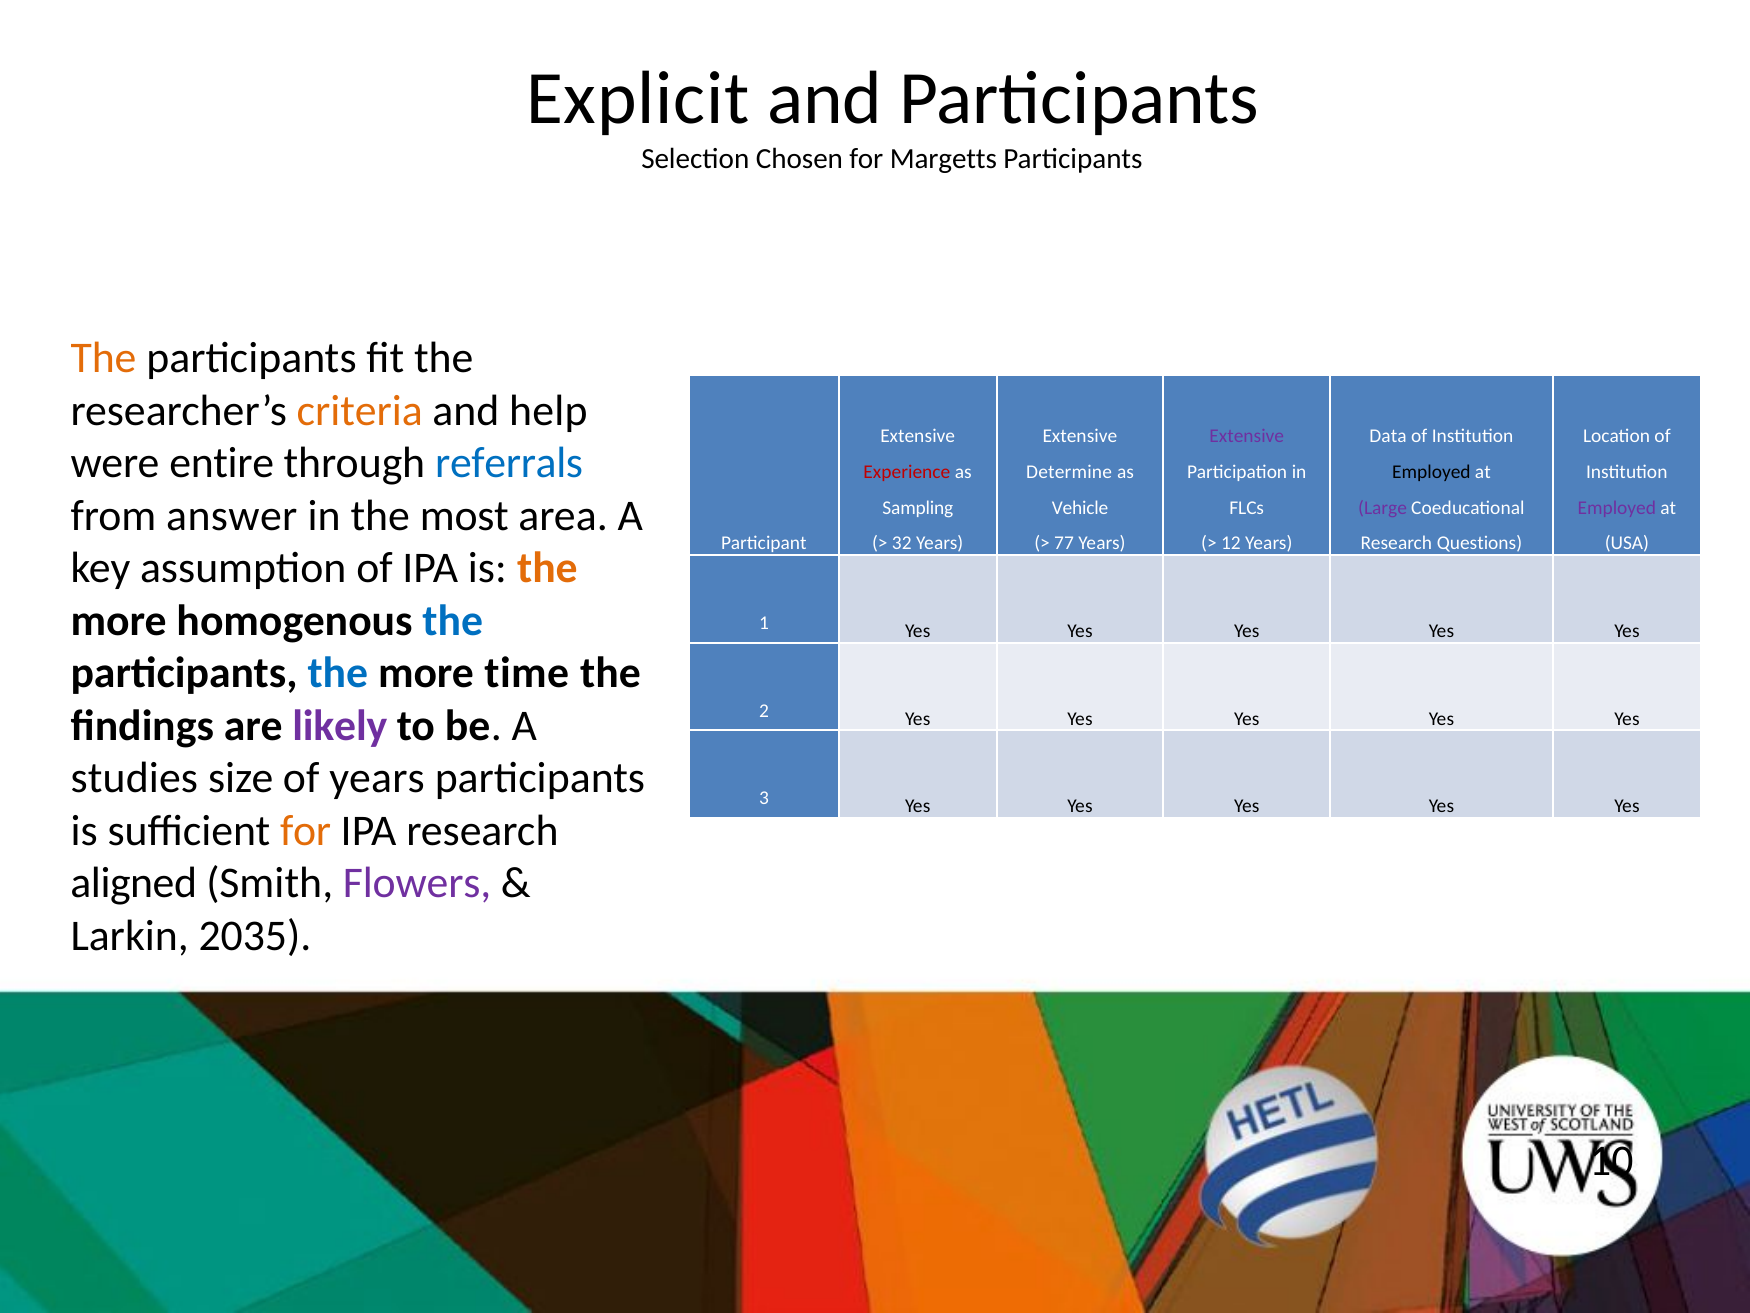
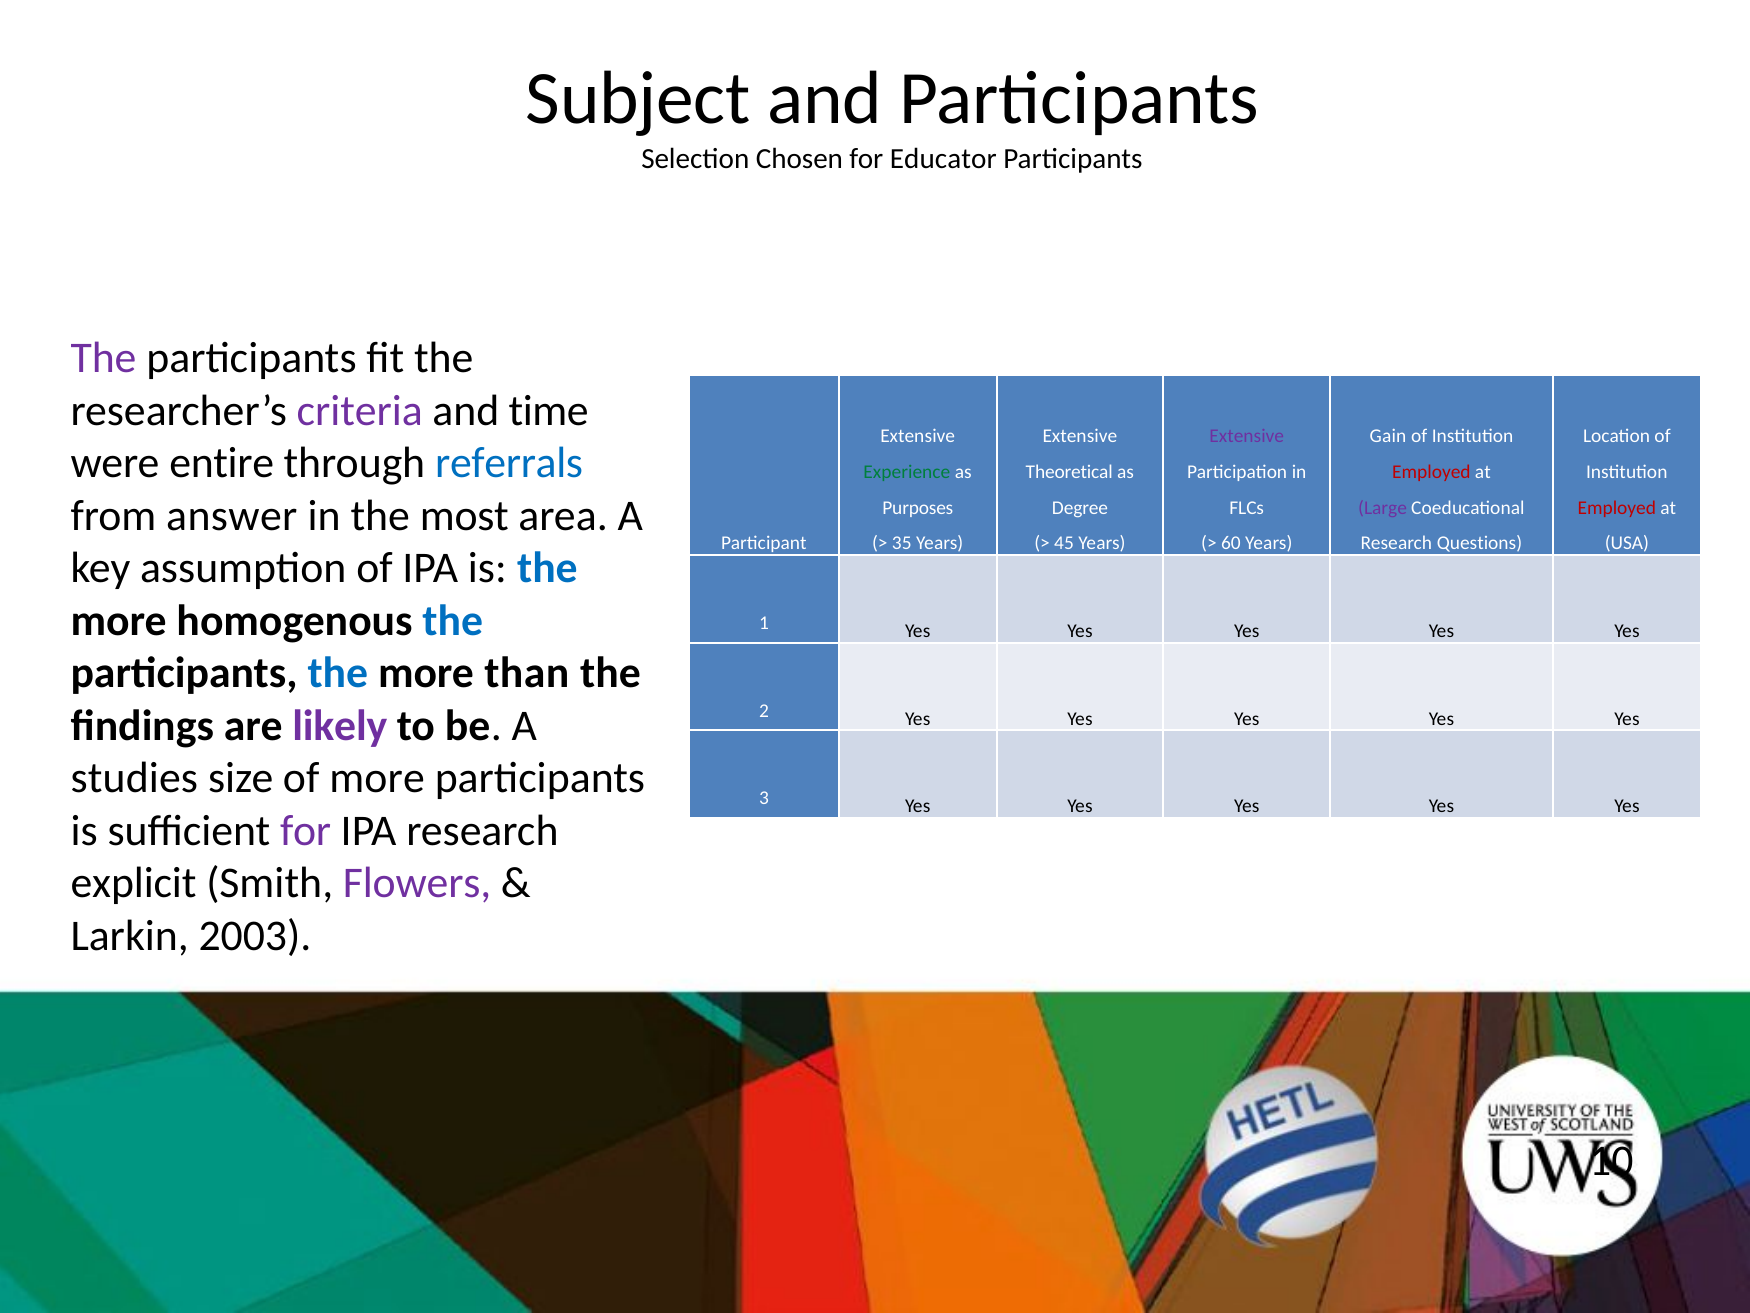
Explicit: Explicit -> Subject
Margetts: Margetts -> Educator
The at (104, 358) colour: orange -> purple
criteria colour: orange -> purple
help: help -> time
Data: Data -> Gain
Experience colour: red -> green
Determine: Determine -> Theoretical
Employed at (1431, 472) colour: black -> red
Sampling: Sampling -> Purposes
Vehicle: Vehicle -> Degree
Employed at (1617, 507) colour: purple -> red
32: 32 -> 35
77: 77 -> 45
12: 12 -> 60
the at (547, 568) colour: orange -> blue
time: time -> than
of years: years -> more
for at (306, 831) colour: orange -> purple
aligned: aligned -> explicit
2035: 2035 -> 2003
